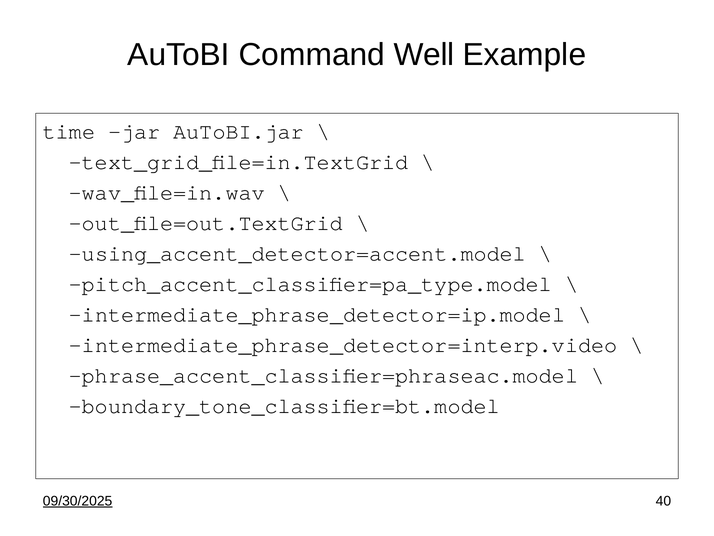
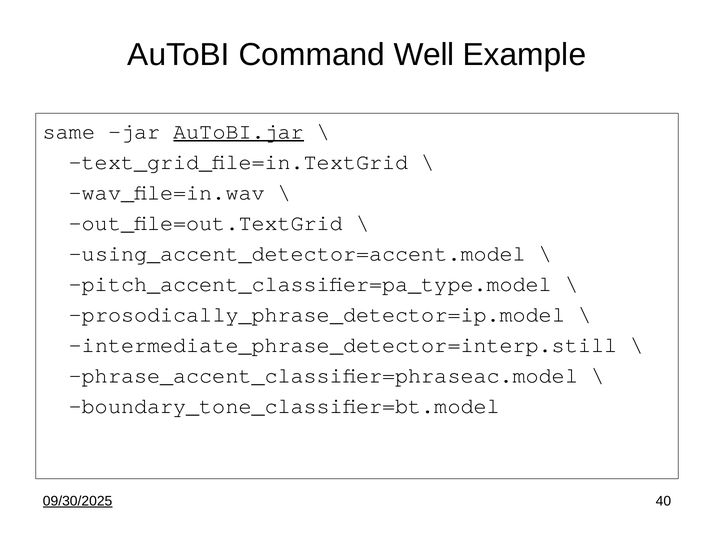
time: time -> same
AuToBI.jar underline: none -> present
intermediate_phrase_detector=ip.model: intermediate_phrase_detector=ip.model -> prosodically_phrase_detector=ip.model
intermediate_phrase_detector=interp.video: intermediate_phrase_detector=interp.video -> intermediate_phrase_detector=interp.still
